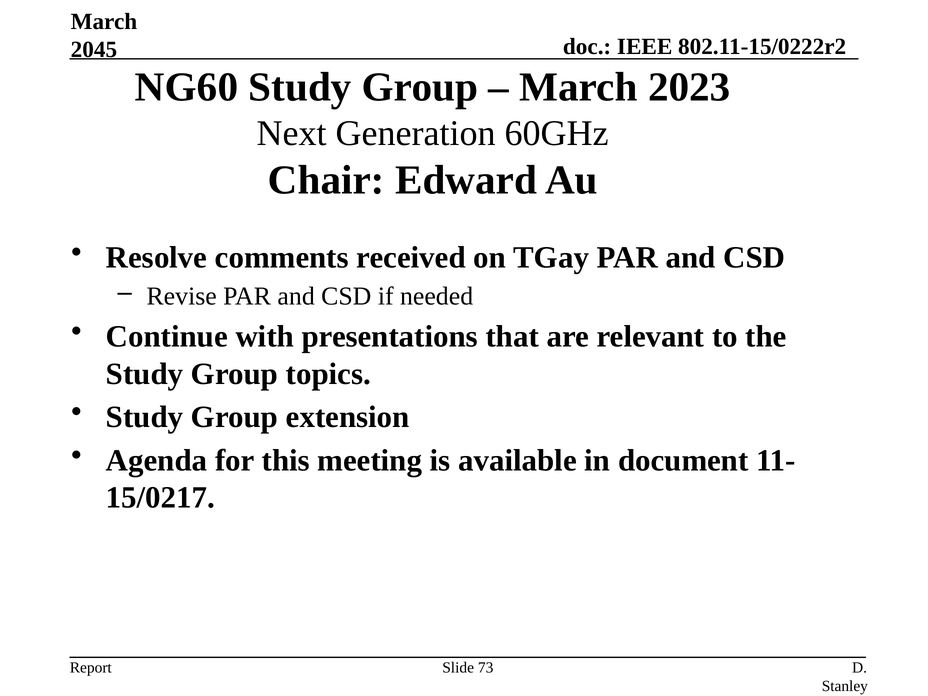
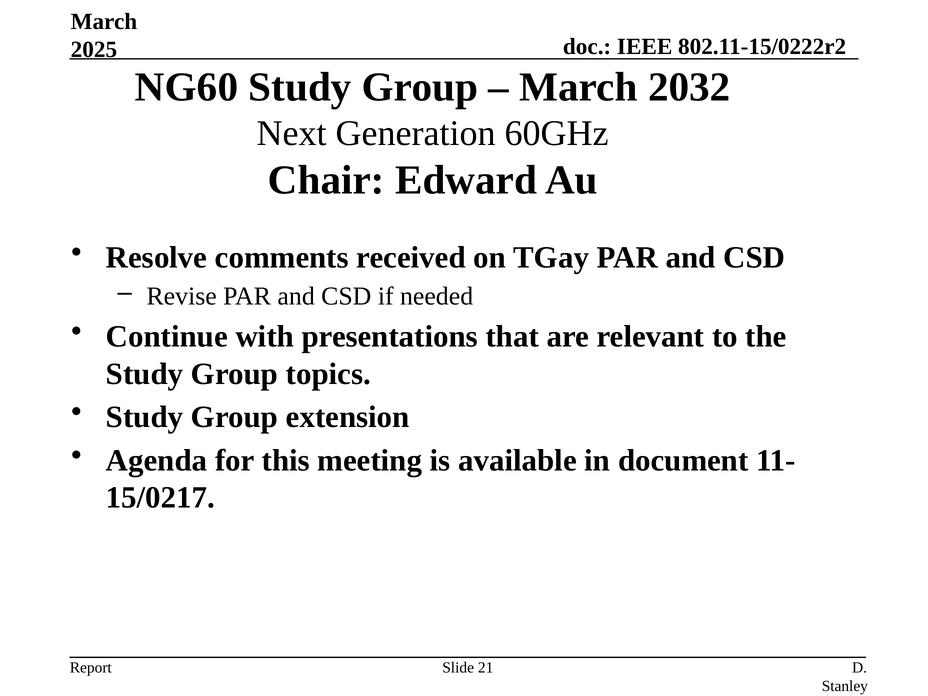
2045: 2045 -> 2025
2023: 2023 -> 2032
73: 73 -> 21
